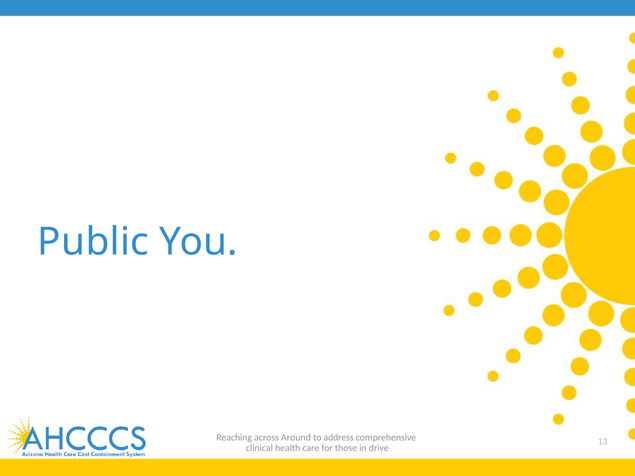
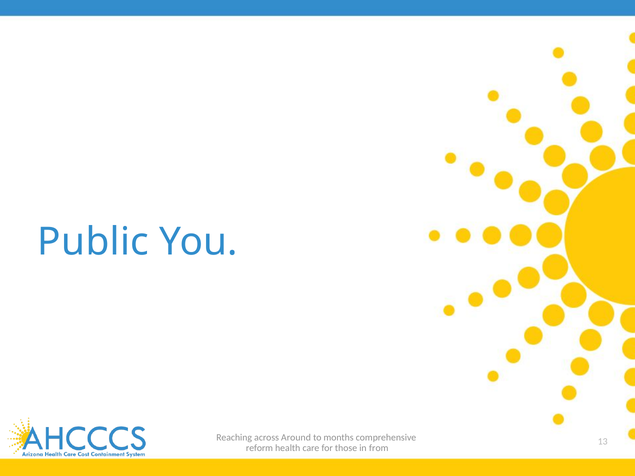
address: address -> months
clinical: clinical -> reform
drive: drive -> from
